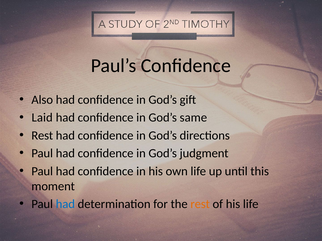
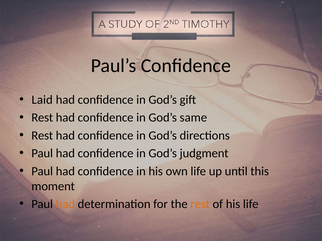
Also: Also -> Laid
Laid at (42, 118): Laid -> Rest
had at (65, 204) colour: blue -> orange
